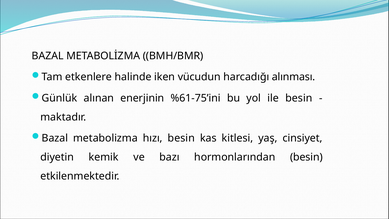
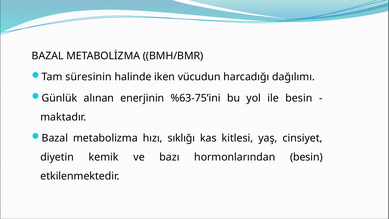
etkenlere: etkenlere -> süresinin
alınması: alınması -> dağılımı
%61-75’ini: %61-75’ini -> %63-75’ini
hızı besin: besin -> sıklığı
